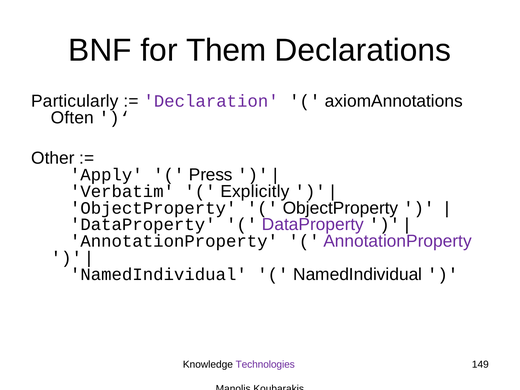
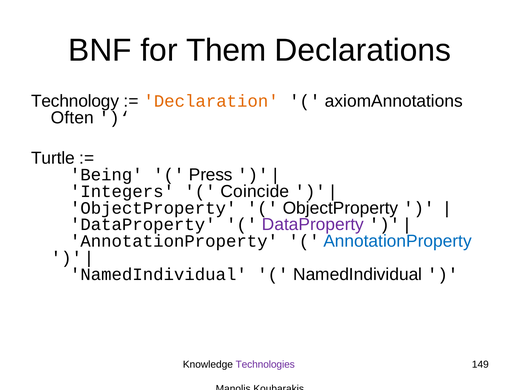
Particularly: Particularly -> Technology
Declaration colour: purple -> orange
Other: Other -> Turtle
Apply: Apply -> Being
Verbatim: Verbatim -> Integers
Explicitly: Explicitly -> Coincide
AnnotationProperty at (398, 241) colour: purple -> blue
